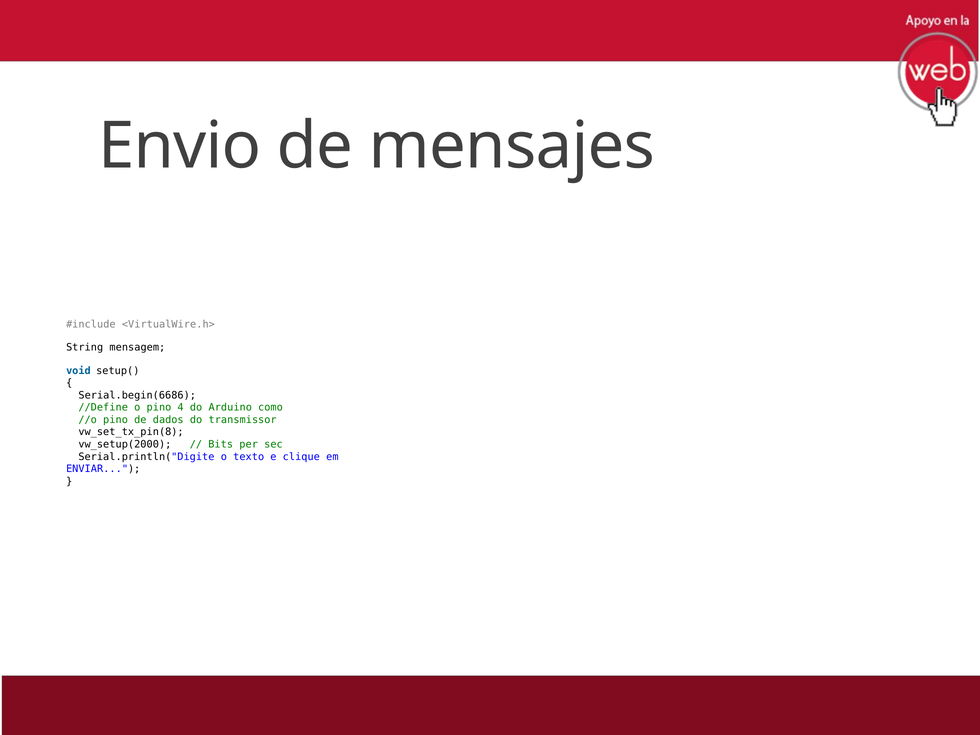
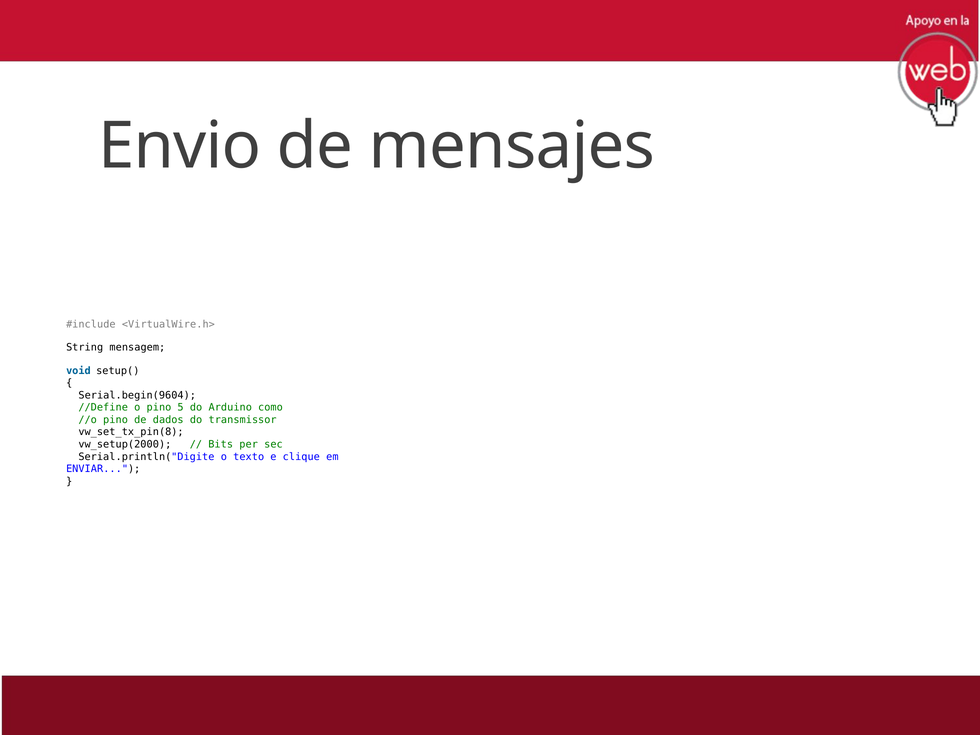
Serial.begin(6686: Serial.begin(6686 -> Serial.begin(9604
4: 4 -> 5
